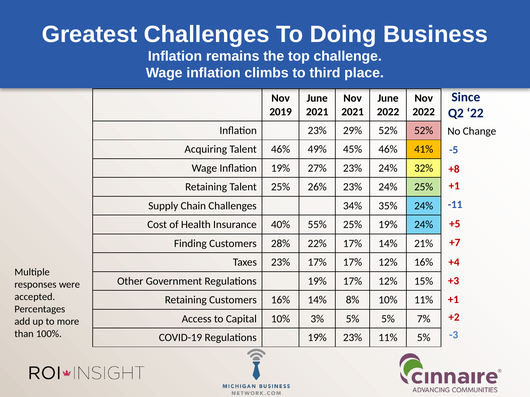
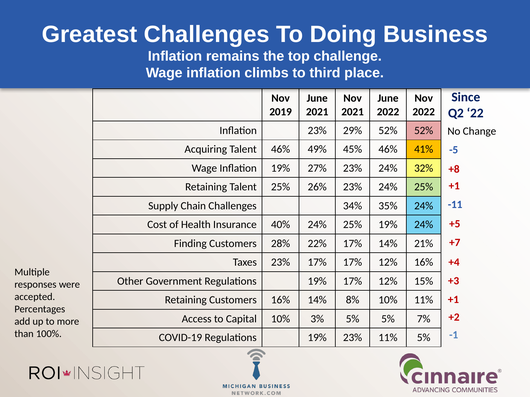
40% 55%: 55% -> 24%
-3: -3 -> -1
